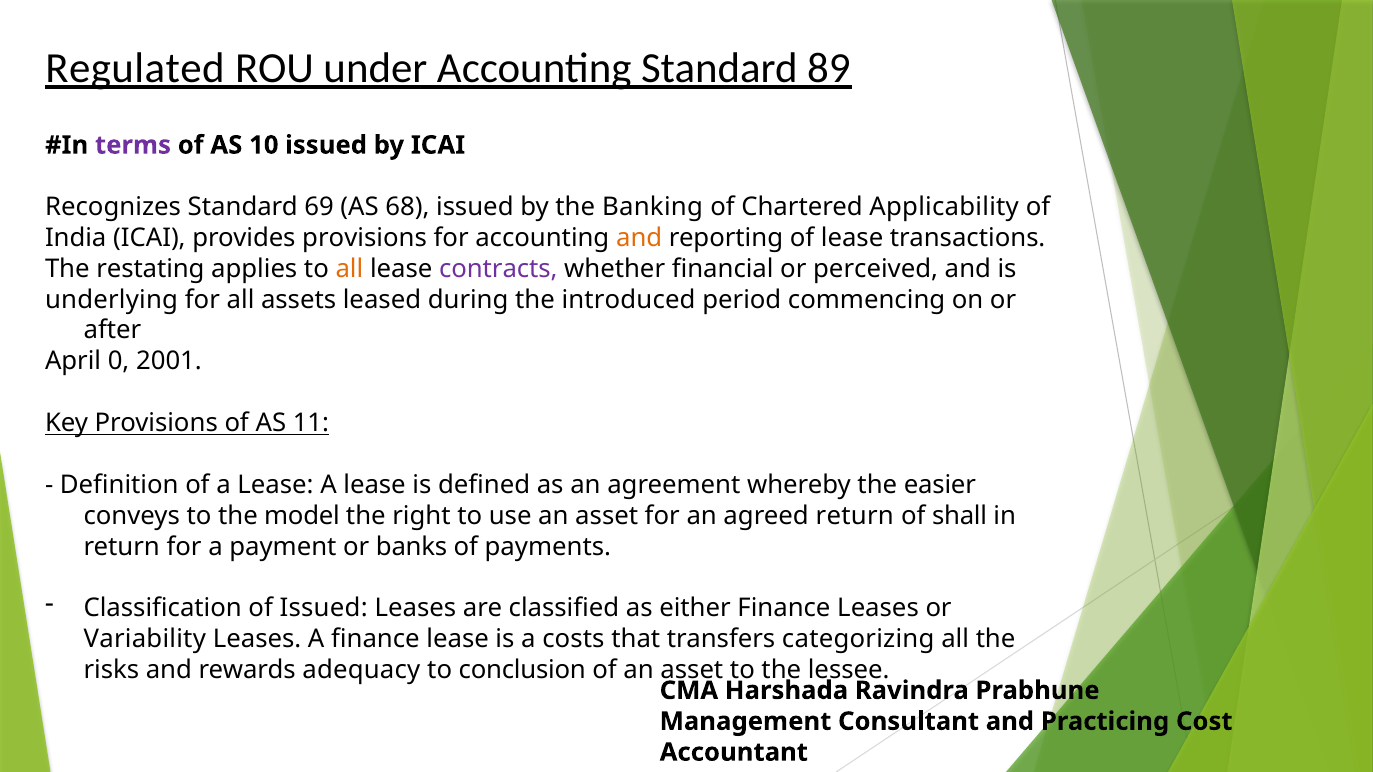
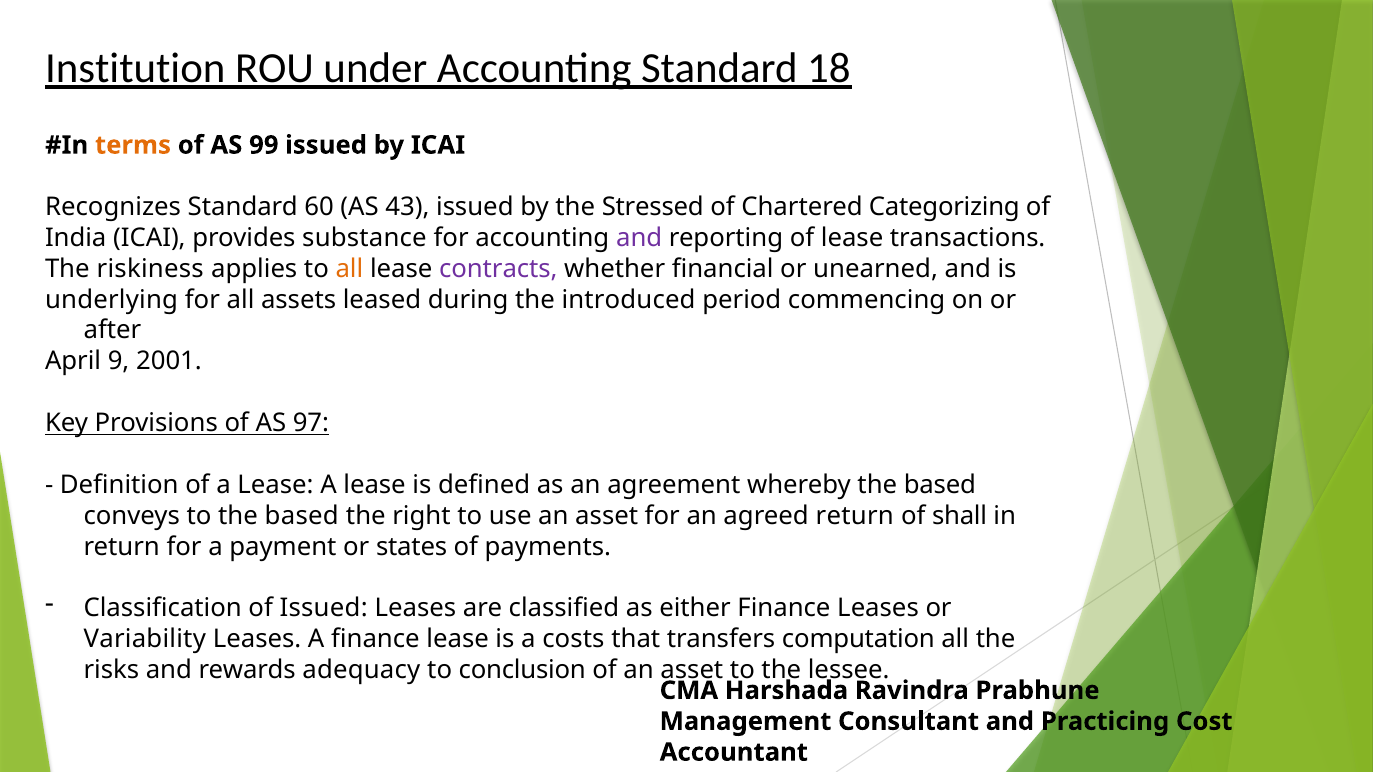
Regulated: Regulated -> Institution
89: 89 -> 18
terms colour: purple -> orange
10: 10 -> 99
69: 69 -> 60
68: 68 -> 43
Banking: Banking -> Stressed
Applicability: Applicability -> Categorizing
provides provisions: provisions -> substance
and at (639, 238) colour: orange -> purple
restating: restating -> riskiness
perceived: perceived -> unearned
0: 0 -> 9
11: 11 -> 97
whereby the easier: easier -> based
to the model: model -> based
banks: banks -> states
categorizing: categorizing -> computation
